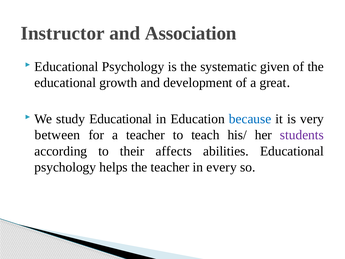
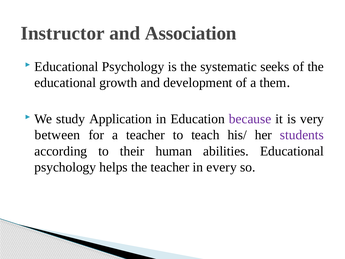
given: given -> seeks
great: great -> them
study Educational: Educational -> Application
because colour: blue -> purple
affects: affects -> human
